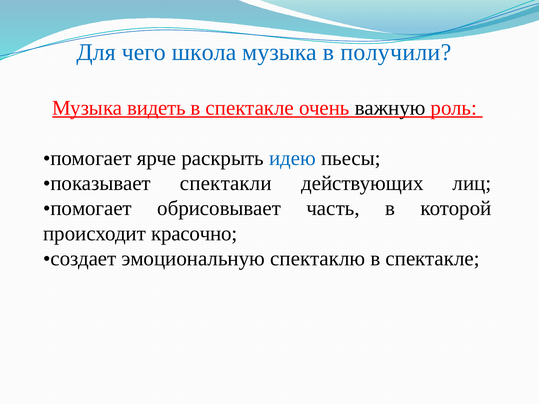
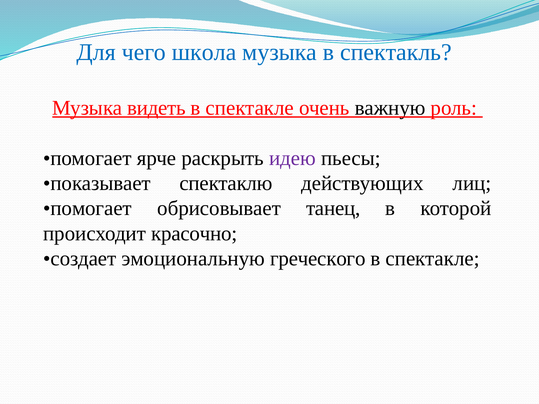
получили: получили -> спектакль
идею colour: blue -> purple
спектакли: спектакли -> спектаклю
часть: часть -> танец
спектаклю: спектаклю -> греческого
